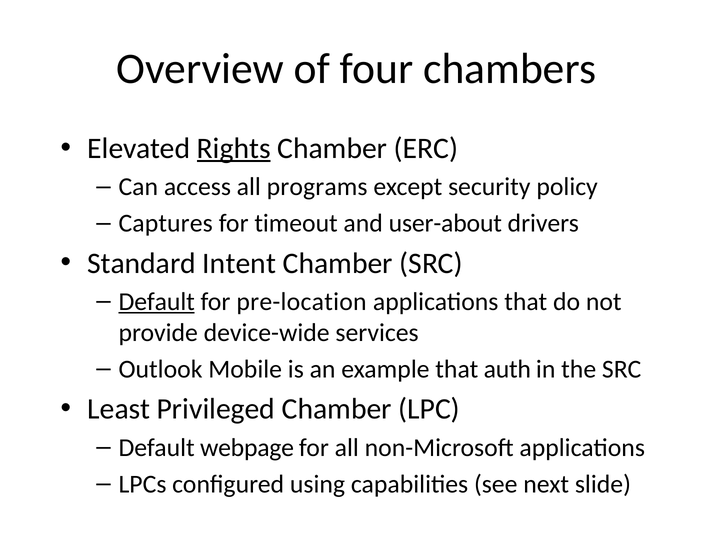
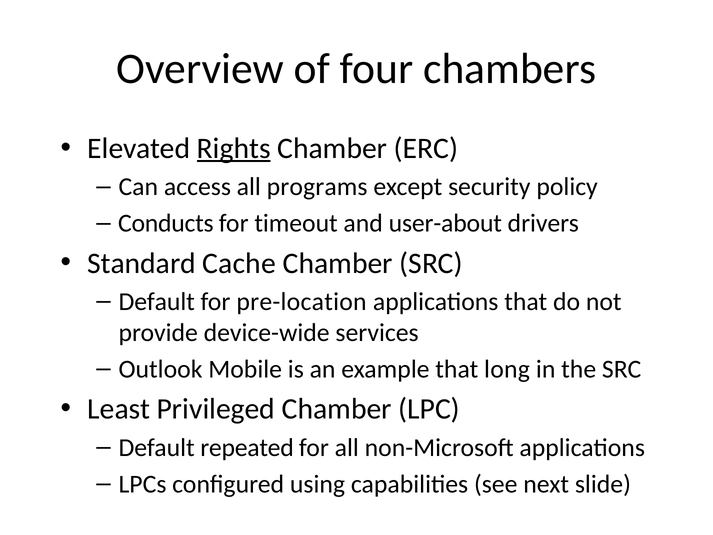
Captures: Captures -> Conducts
Intent: Intent -> Cache
Default at (157, 302) underline: present -> none
auth: auth -> long
webpage: webpage -> repeated
